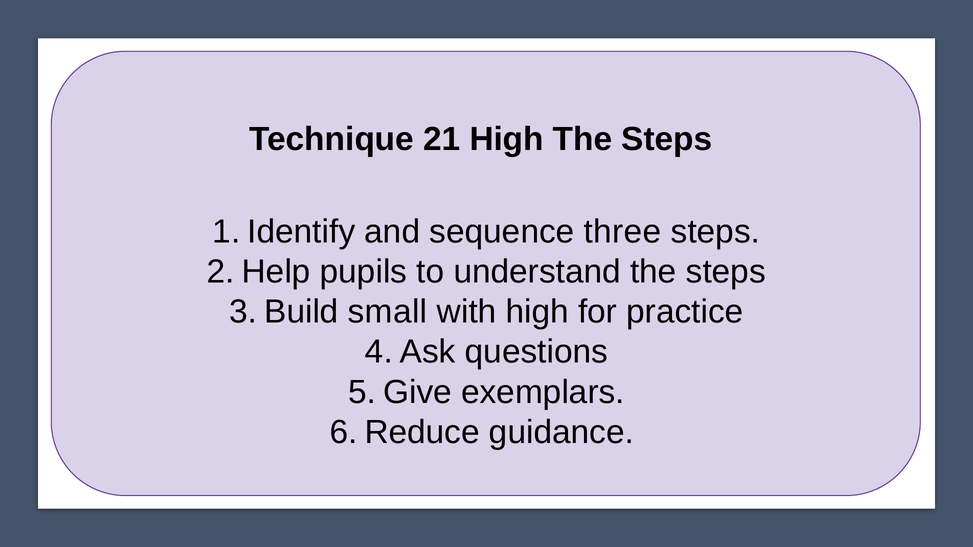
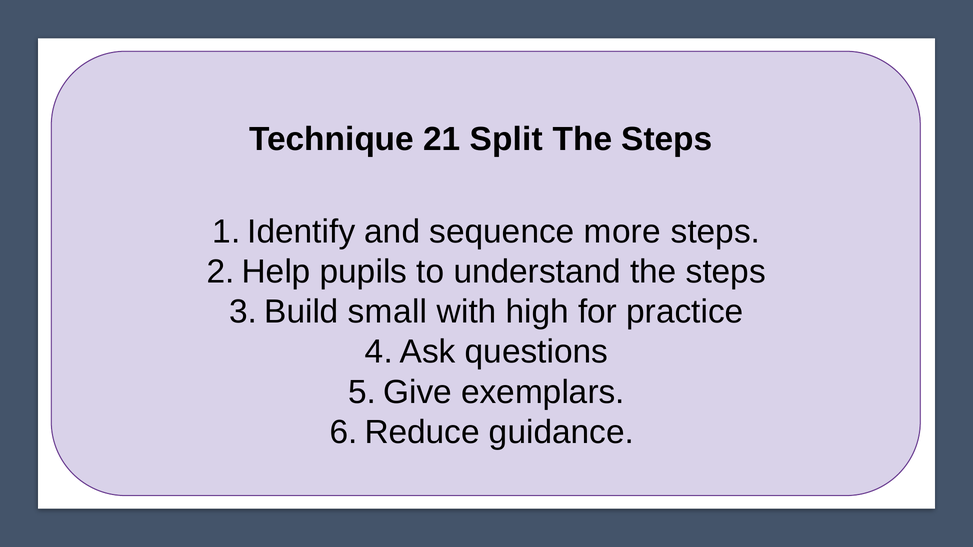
21 High: High -> Split
three: three -> more
